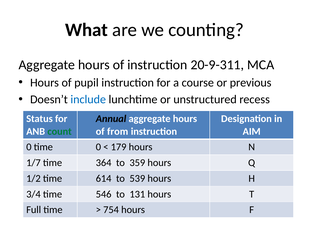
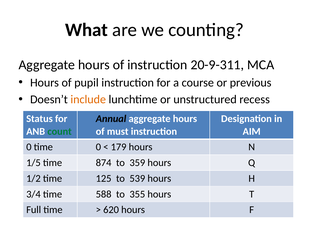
include colour: blue -> orange
from: from -> must
1/7: 1/7 -> 1/5
364: 364 -> 874
614: 614 -> 125
546: 546 -> 588
131: 131 -> 355
754: 754 -> 620
